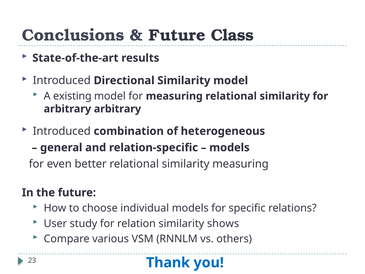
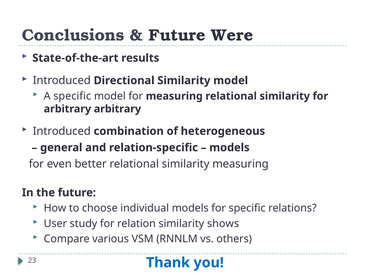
Class: Class -> Were
A existing: existing -> specific
